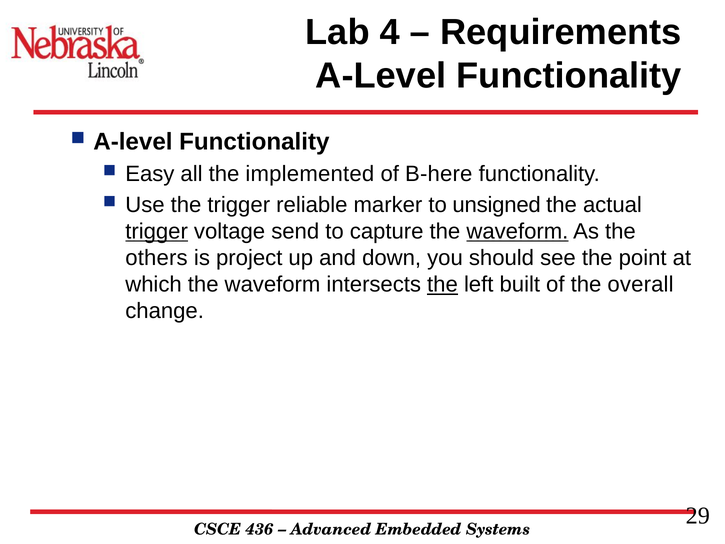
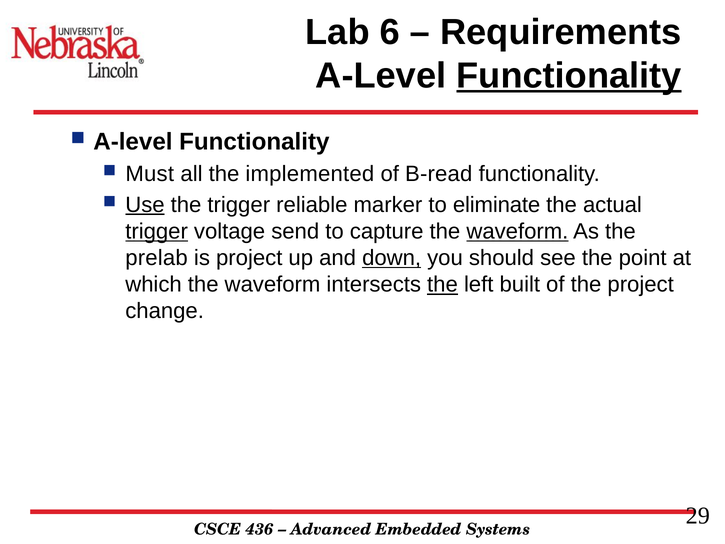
4: 4 -> 6
Functionality at (569, 76) underline: none -> present
Easy: Easy -> Must
B-here: B-here -> B-read
Use underline: none -> present
unsigned: unsigned -> eliminate
others: others -> prelab
down underline: none -> present
the overall: overall -> project
